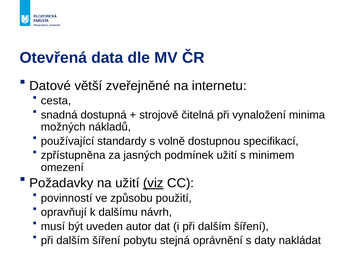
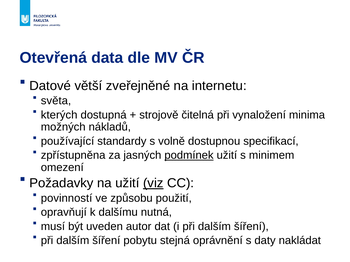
cesta: cesta -> světa
snadná: snadná -> kterých
podmínek underline: none -> present
návrh: návrh -> nutná
